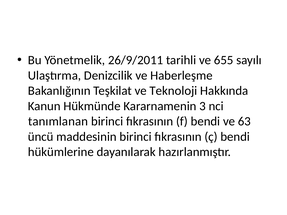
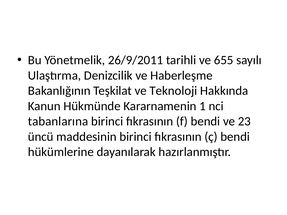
3: 3 -> 1
tanımlanan: tanımlanan -> tabanlarına
63: 63 -> 23
